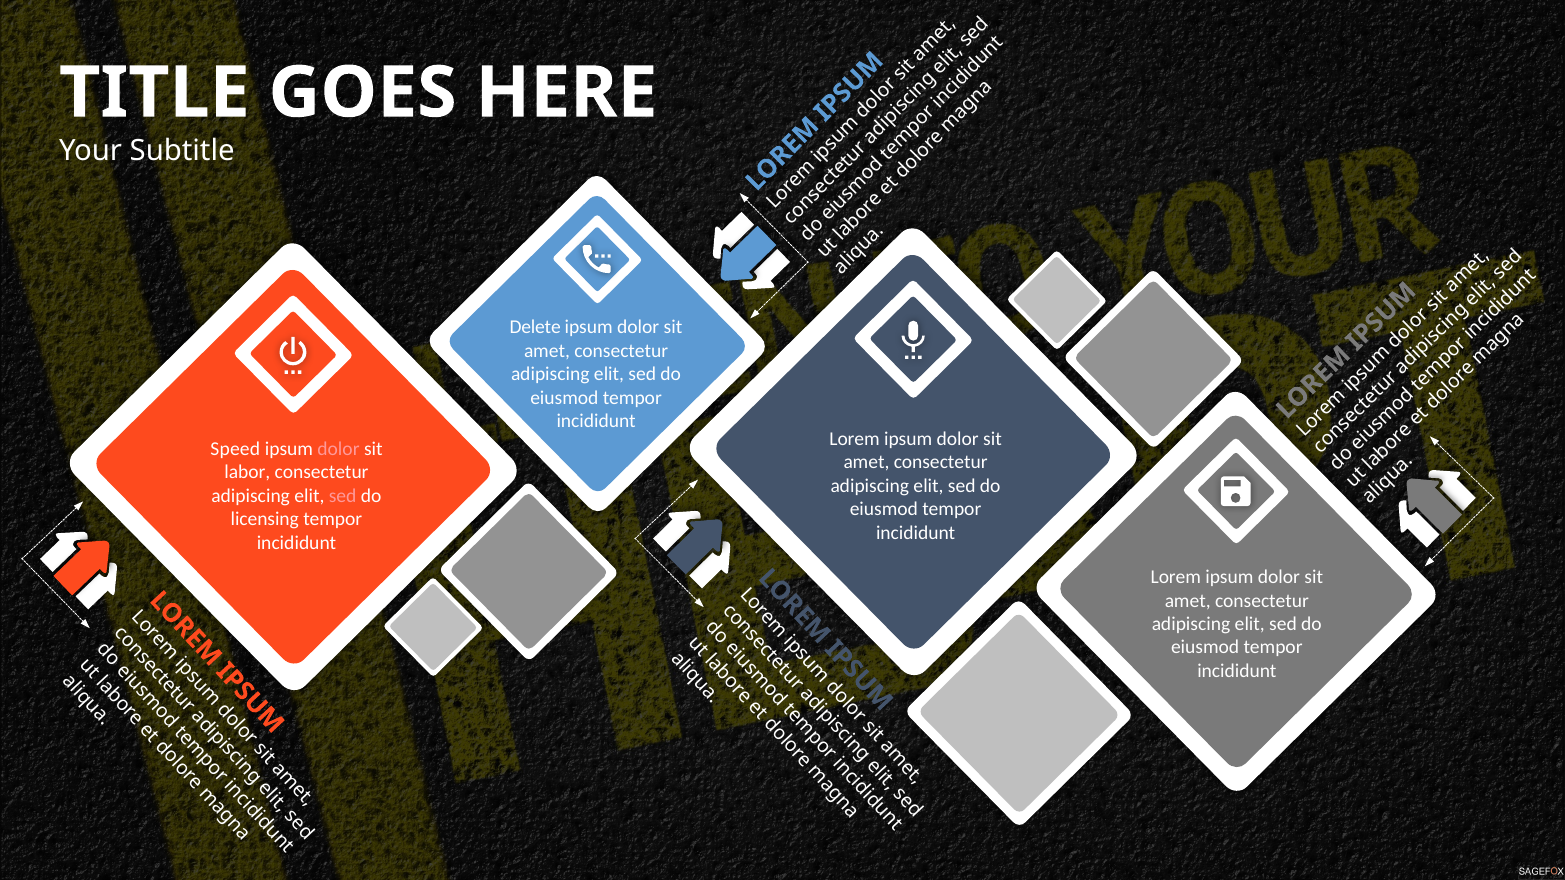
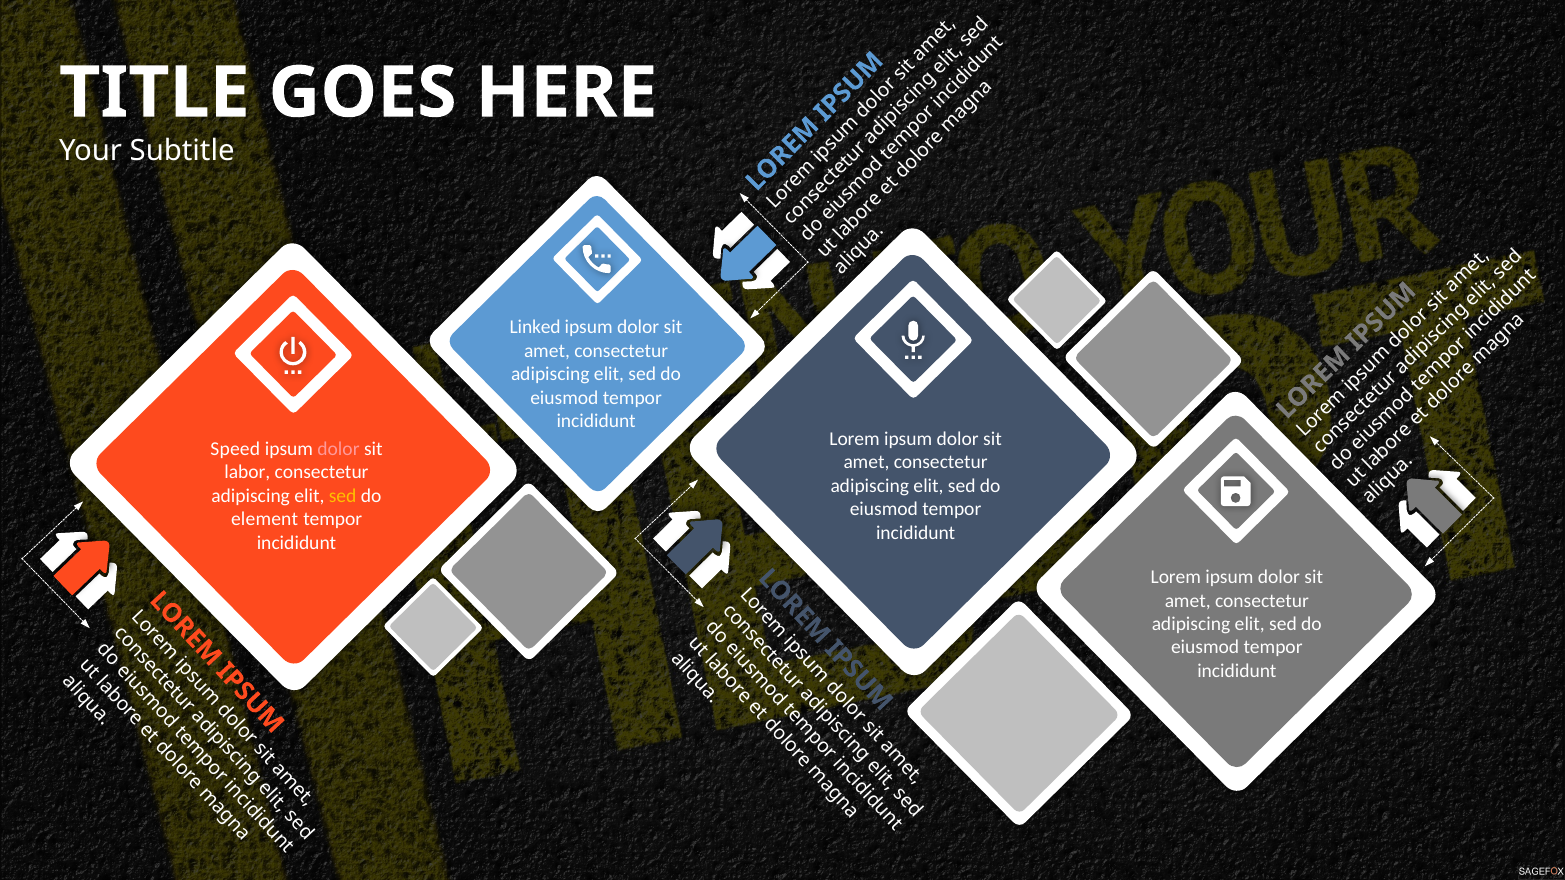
Delete: Delete -> Linked
sed at (343, 496) colour: pink -> yellow
licensing: licensing -> element
